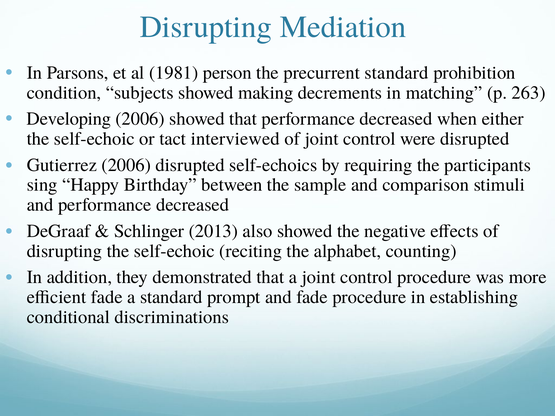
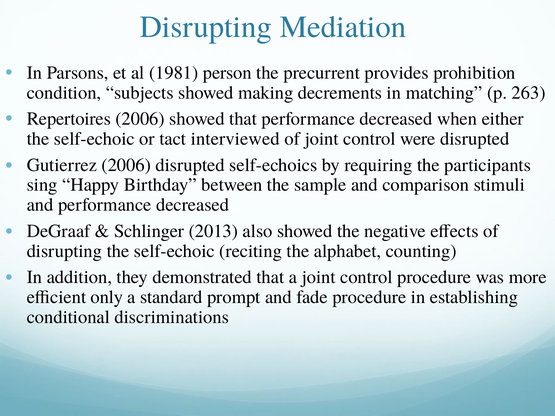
precurrent standard: standard -> provides
Developing: Developing -> Repertoires
efficient fade: fade -> only
